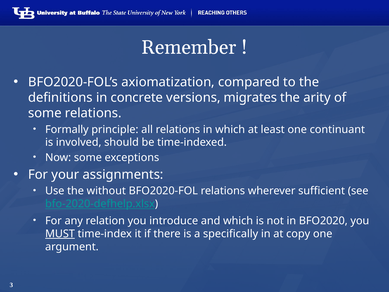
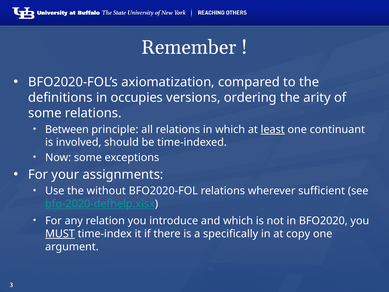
concrete: concrete -> occupies
migrates: migrates -> ordering
Formally: Formally -> Between
least underline: none -> present
